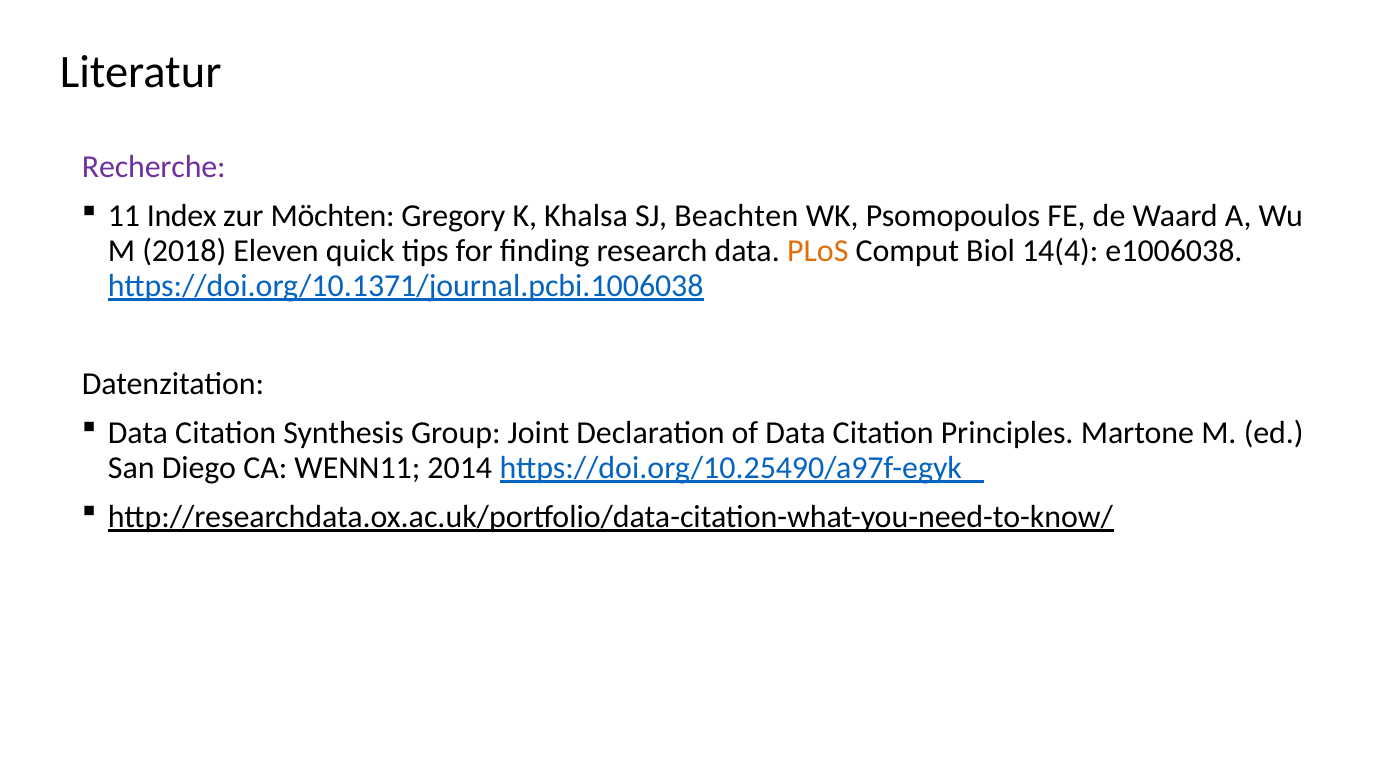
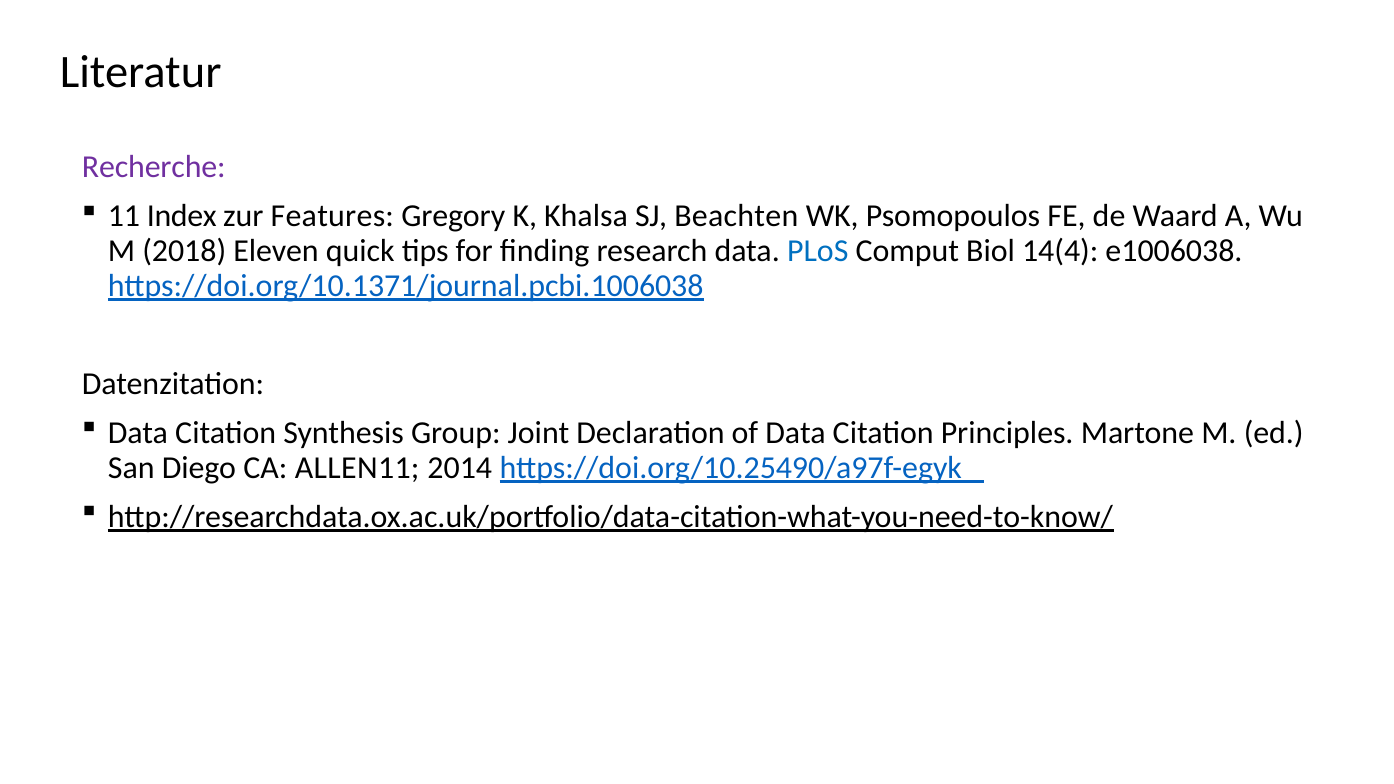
Möchten: Möchten -> Features
PLoS colour: orange -> blue
WENN11: WENN11 -> ALLEN11
